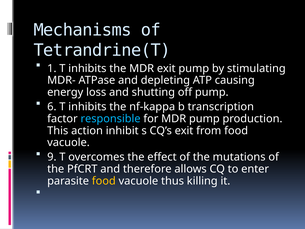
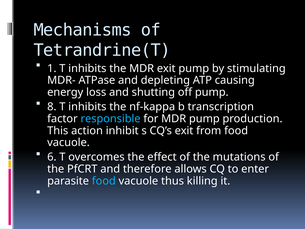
6: 6 -> 8
9: 9 -> 6
food at (104, 181) colour: yellow -> light blue
